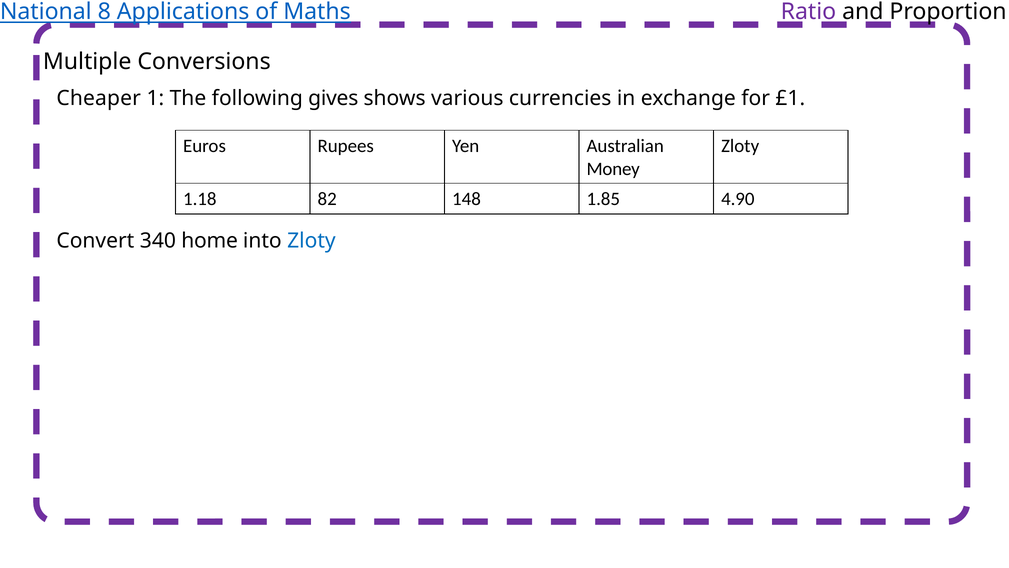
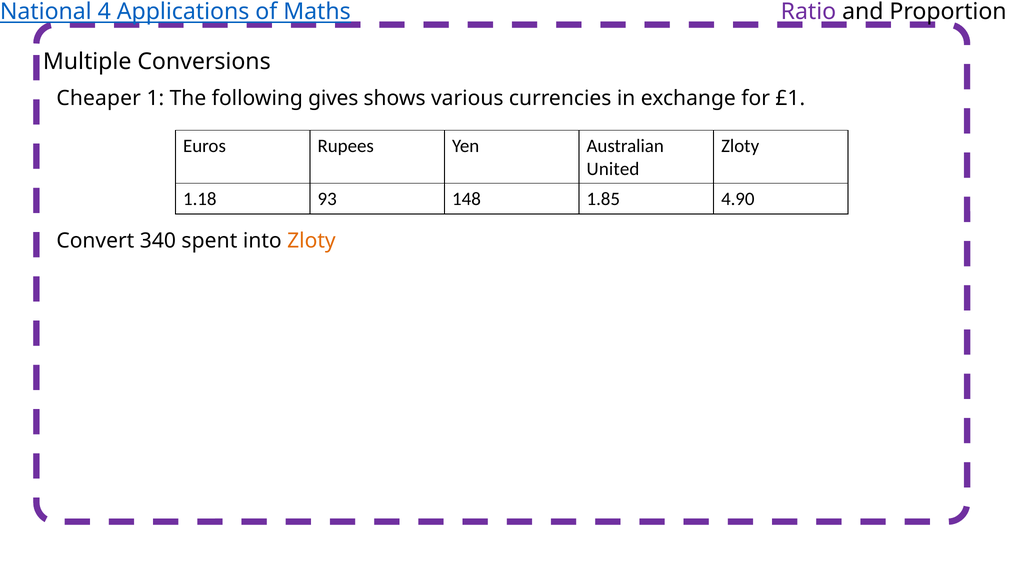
8: 8 -> 4
Money: Money -> United
82: 82 -> 93
home: home -> spent
Zloty at (311, 240) colour: blue -> orange
